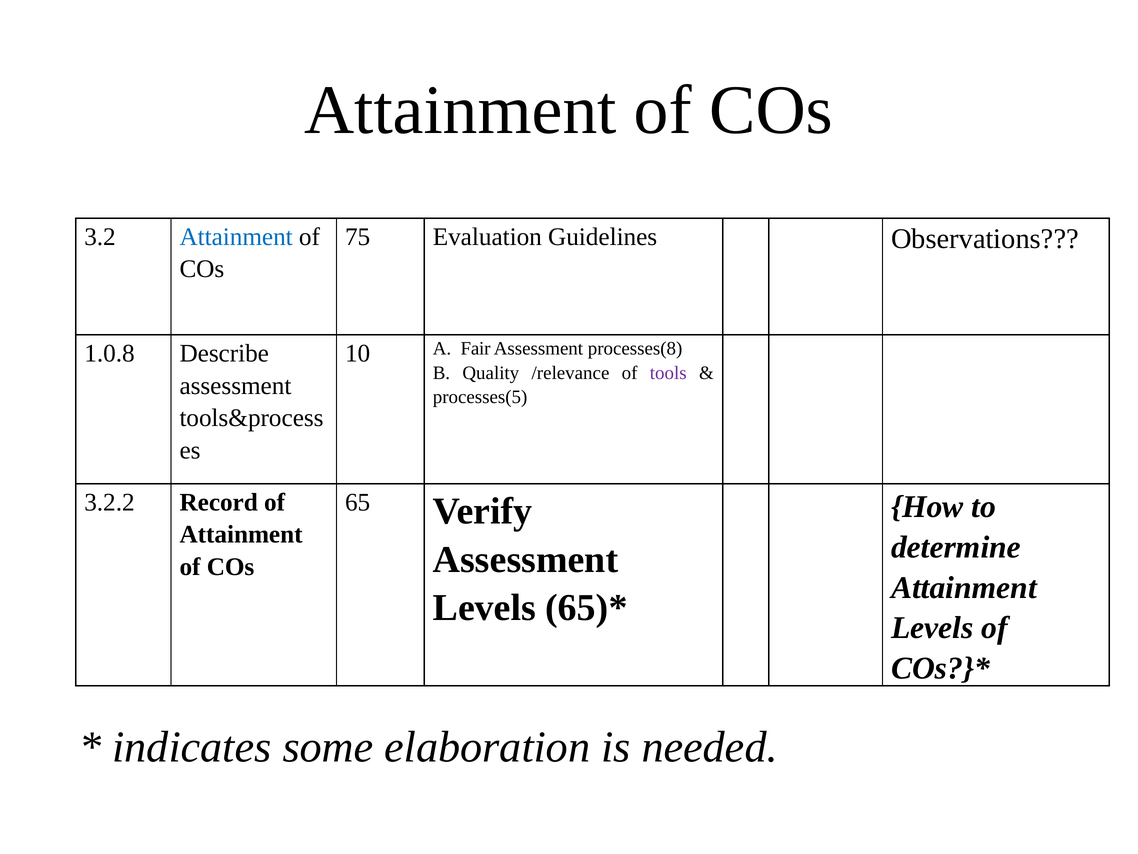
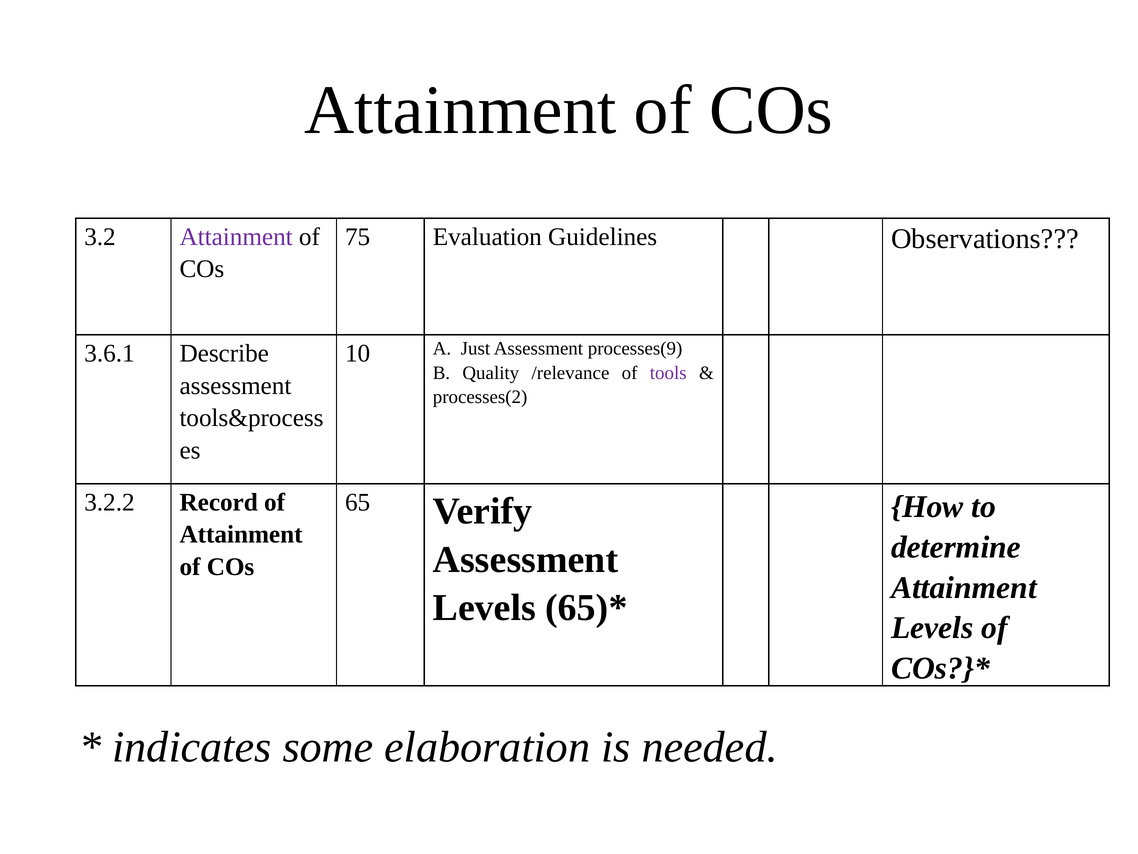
Attainment at (236, 237) colour: blue -> purple
1.0.8: 1.0.8 -> 3.6.1
Fair: Fair -> Just
processes(8: processes(8 -> processes(9
processes(5: processes(5 -> processes(2
